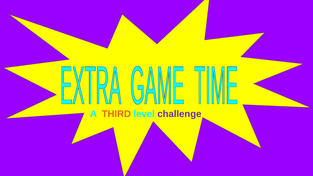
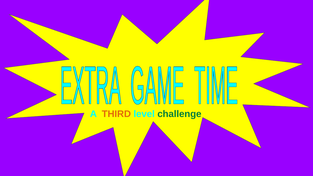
challenge colour: purple -> green
